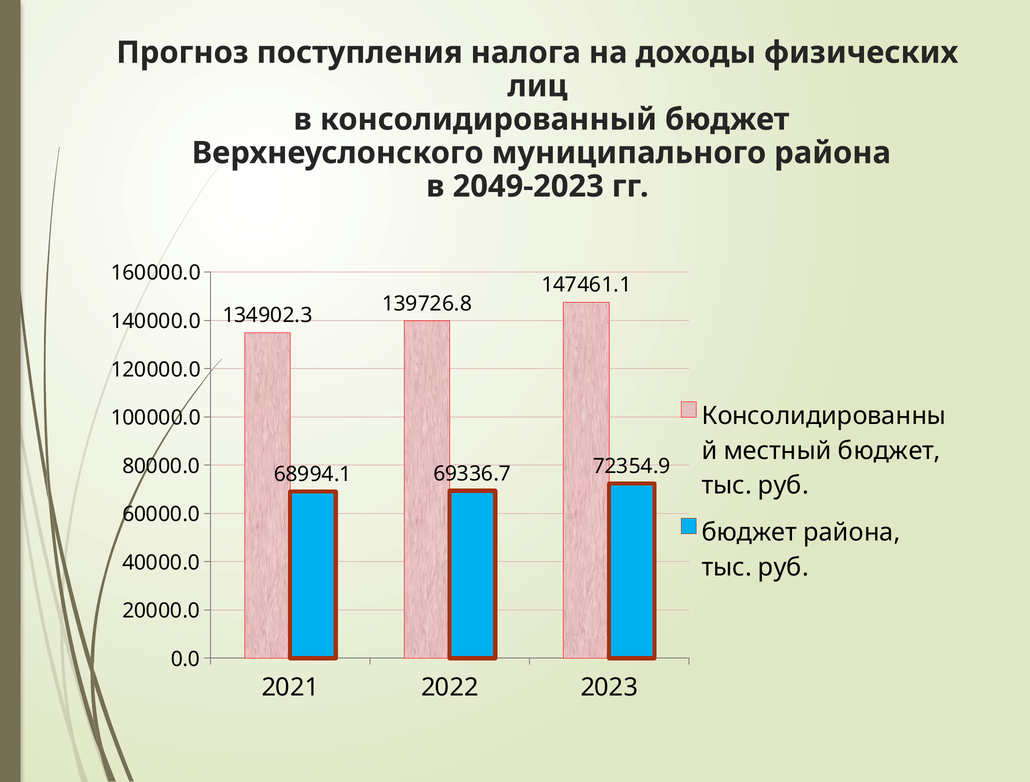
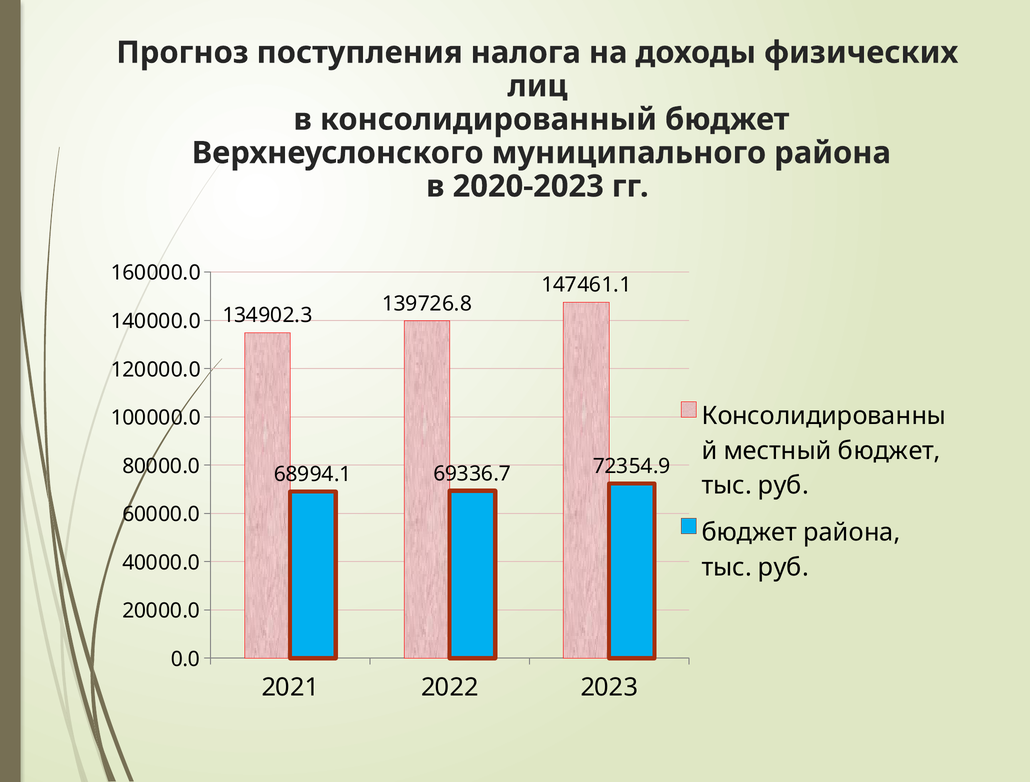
2049-2023: 2049-2023 -> 2020-2023
